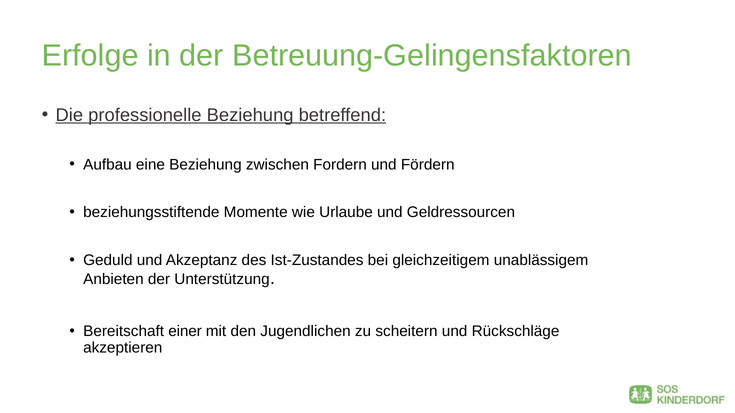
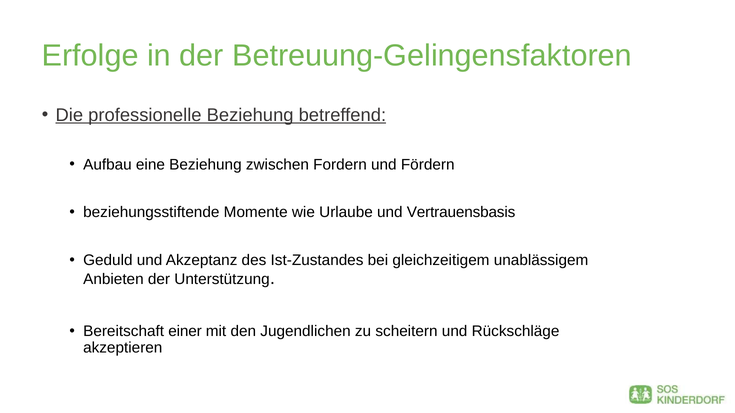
Geldressourcen: Geldressourcen -> Vertrauensbasis
